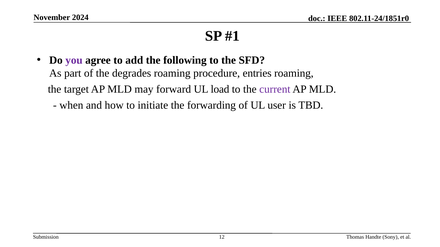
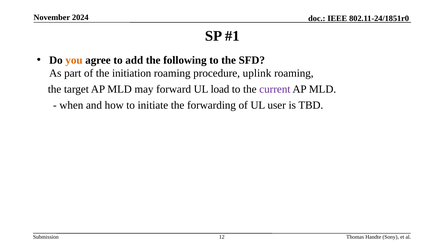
you colour: purple -> orange
degrades: degrades -> initiation
entries: entries -> uplink
